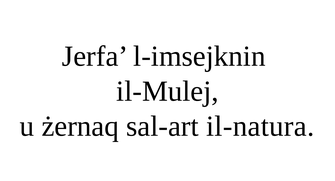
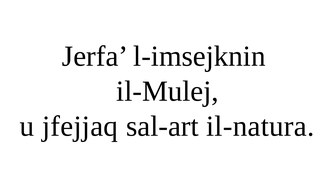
żernaq: żernaq -> jfejjaq
